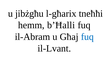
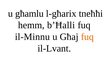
jibżgħu: jibżgħu -> għamlu
il-Abram: il-Abram -> il-Minnu
fuq at (87, 37) colour: blue -> orange
